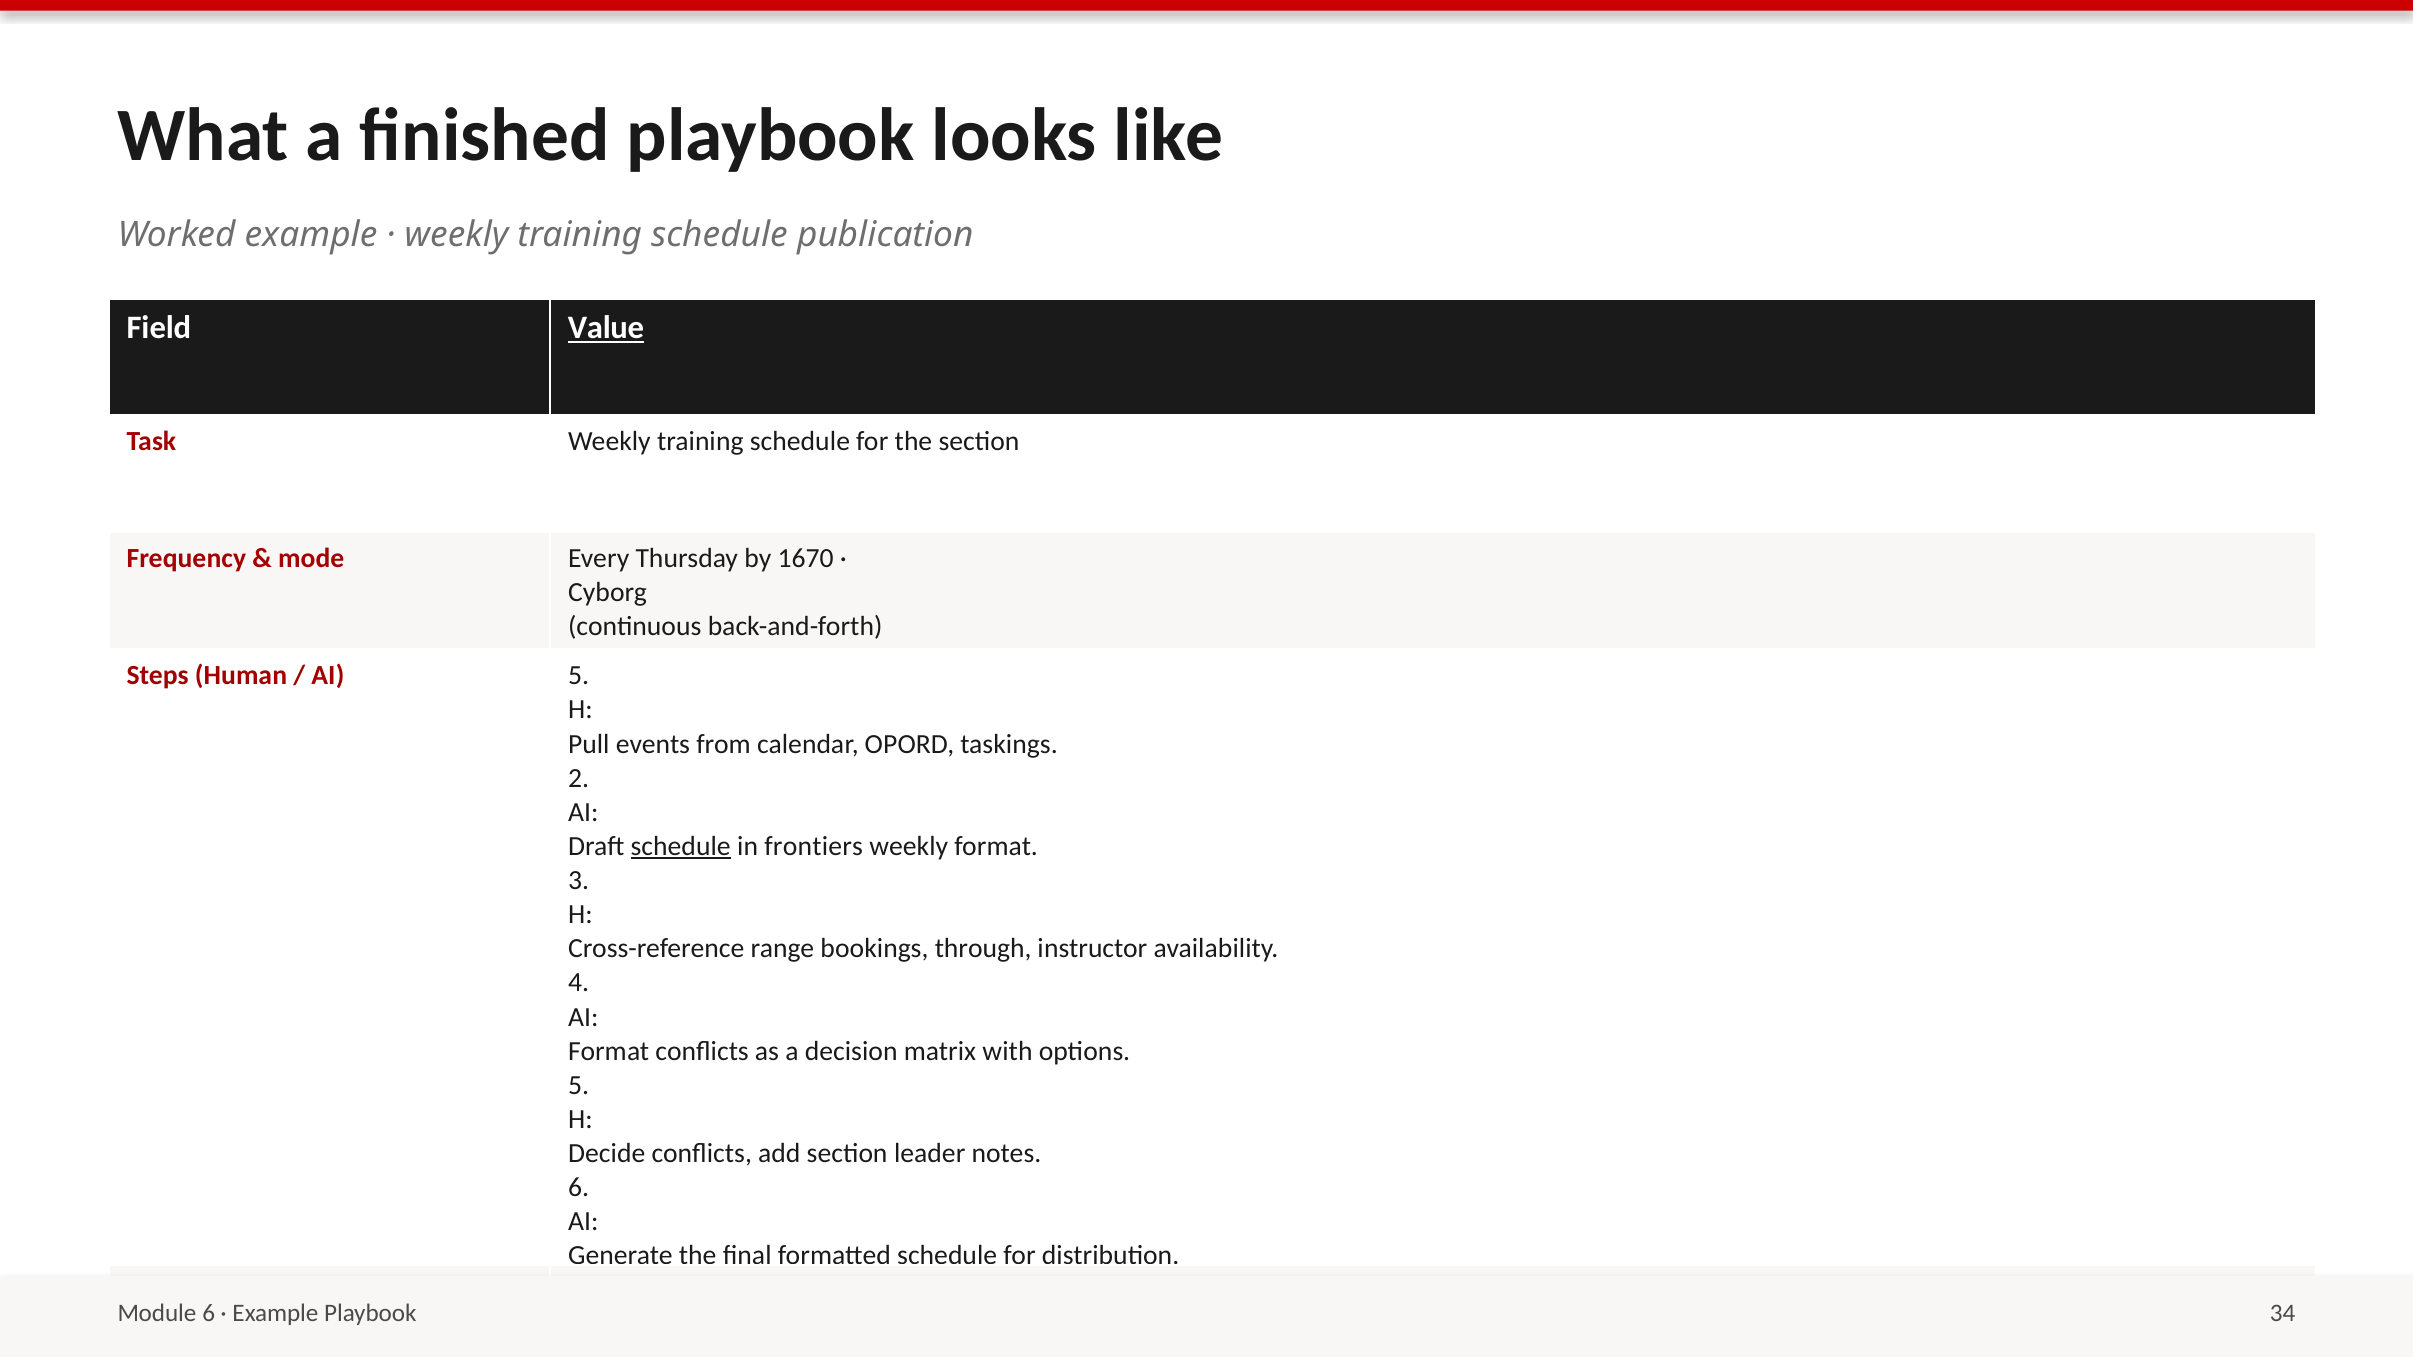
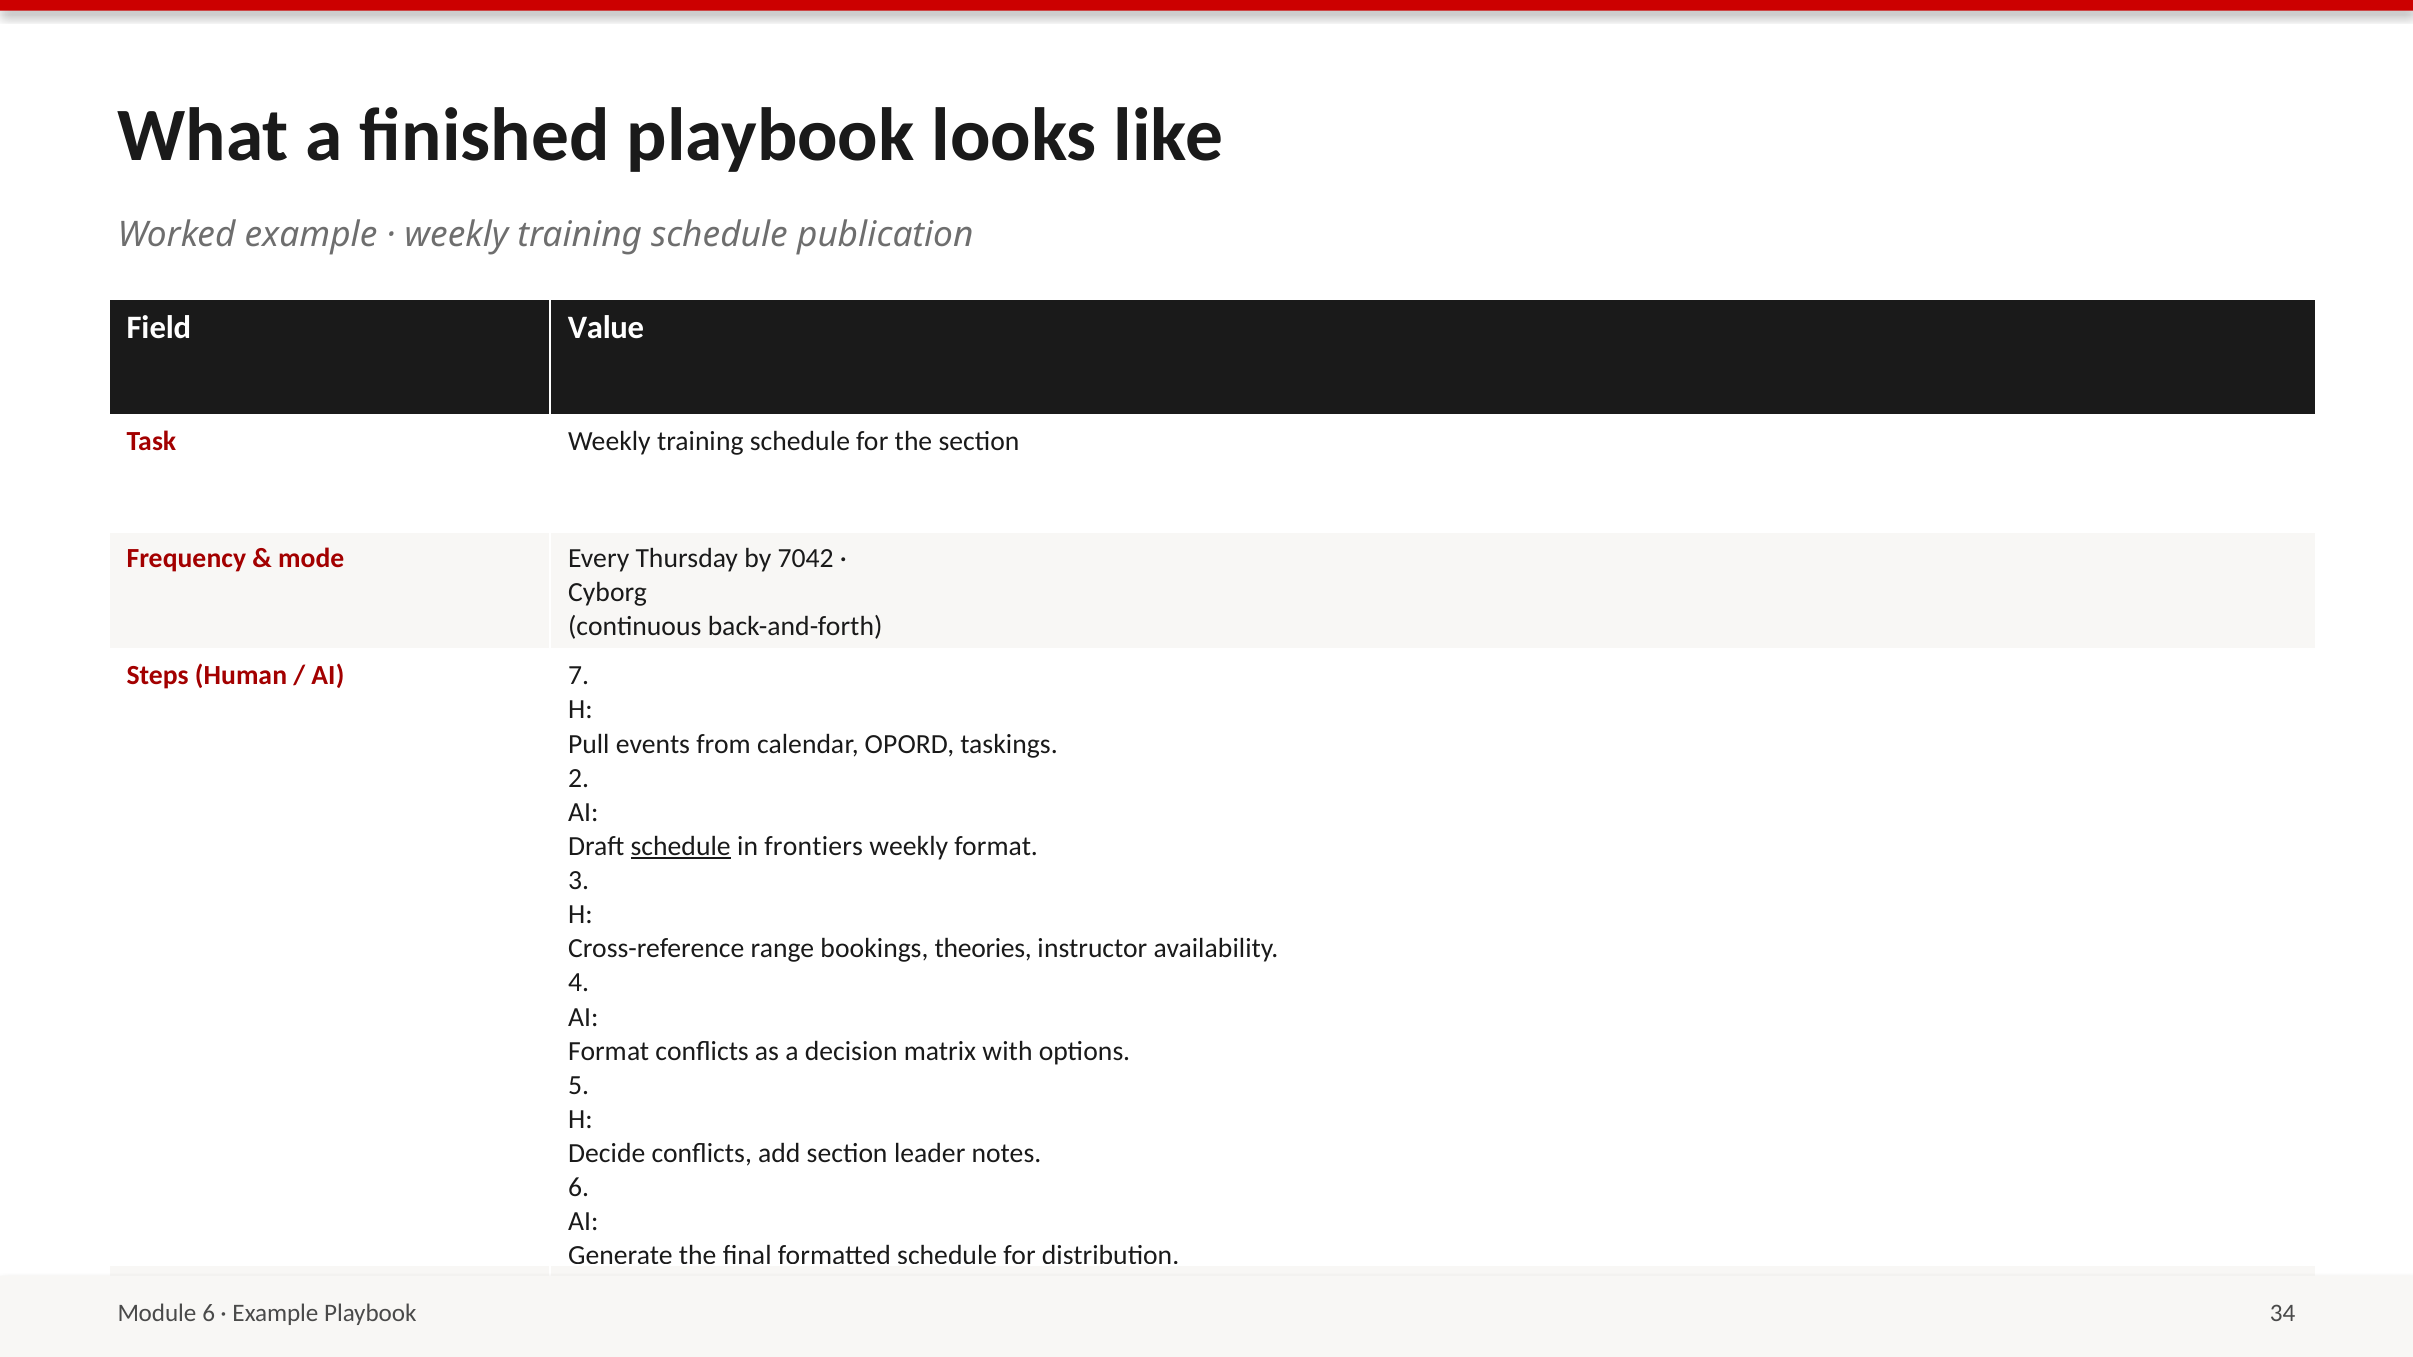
Value underline: present -> none
1670: 1670 -> 7042
AI 5: 5 -> 7
through: through -> theories
